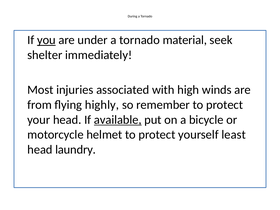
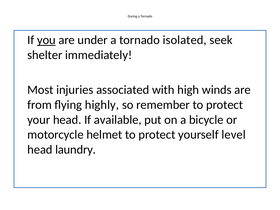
material: material -> isolated
available underline: present -> none
least: least -> level
